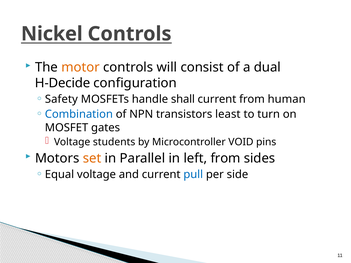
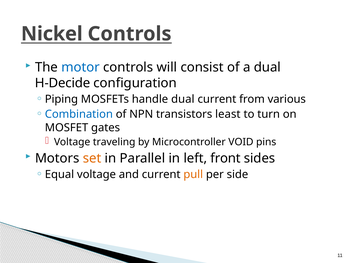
motor colour: orange -> blue
Safety: Safety -> Piping
handle shall: shall -> dual
human: human -> various
students: students -> traveling
left from: from -> front
pull colour: blue -> orange
